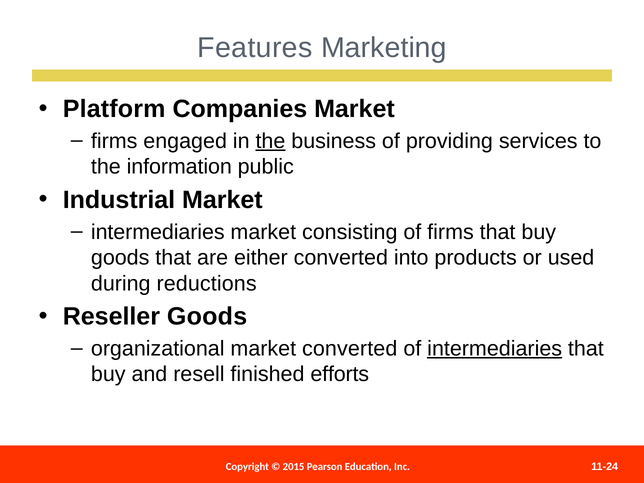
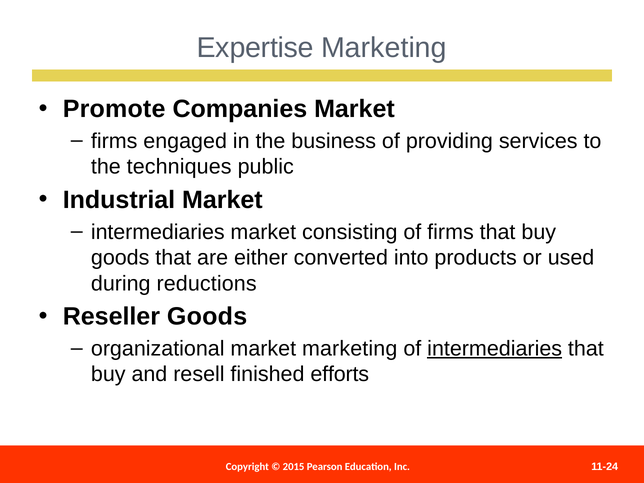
Features: Features -> Expertise
Platform: Platform -> Promote
the at (270, 141) underline: present -> none
information: information -> techniques
market converted: converted -> marketing
